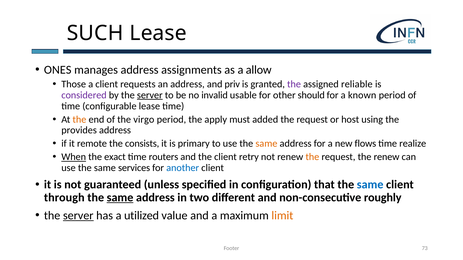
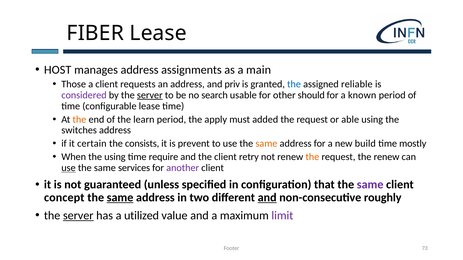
SUCH: SUCH -> FIBER
ONES: ONES -> HOST
allow: allow -> main
the at (294, 84) colour: purple -> blue
invalid: invalid -> search
virgo: virgo -> learn
host: host -> able
provides: provides -> switches
remote: remote -> certain
primary: primary -> prevent
flows: flows -> build
realize: realize -> mostly
When underline: present -> none
the exact: exact -> using
routers: routers -> require
use at (68, 168) underline: none -> present
another colour: blue -> purple
same at (370, 185) colour: blue -> purple
through: through -> concept
and at (267, 198) underline: none -> present
limit colour: orange -> purple
